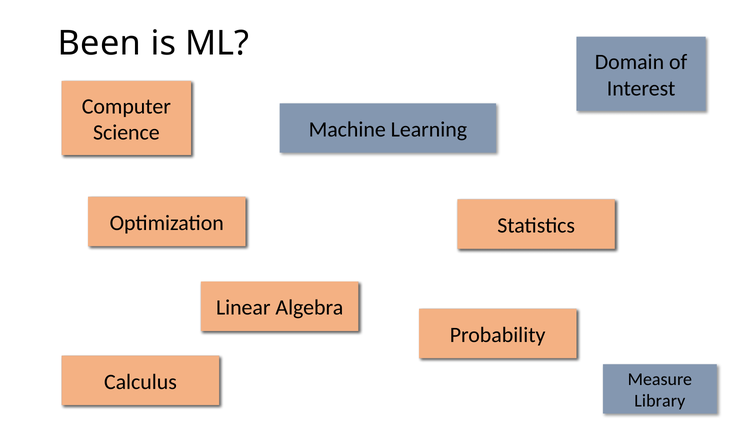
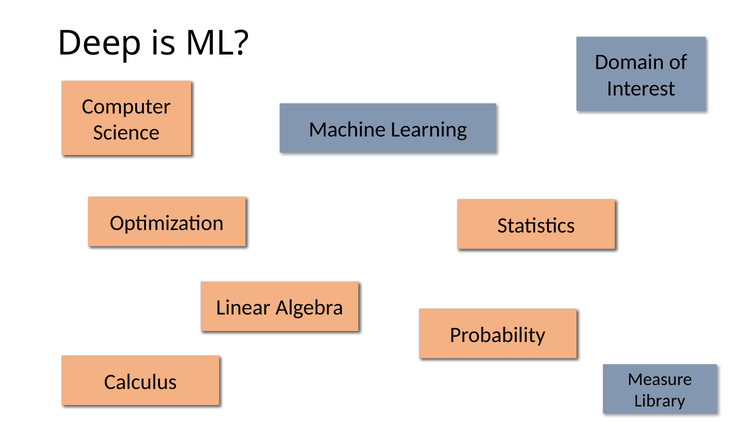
Been: Been -> Deep
